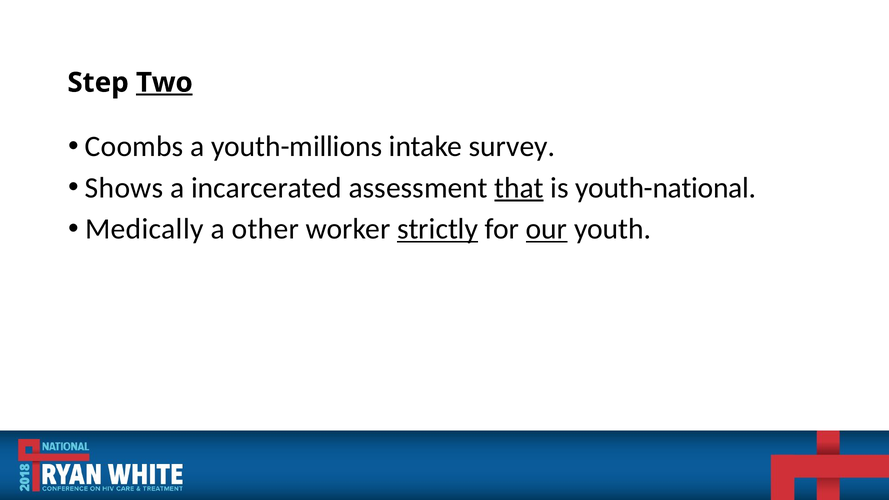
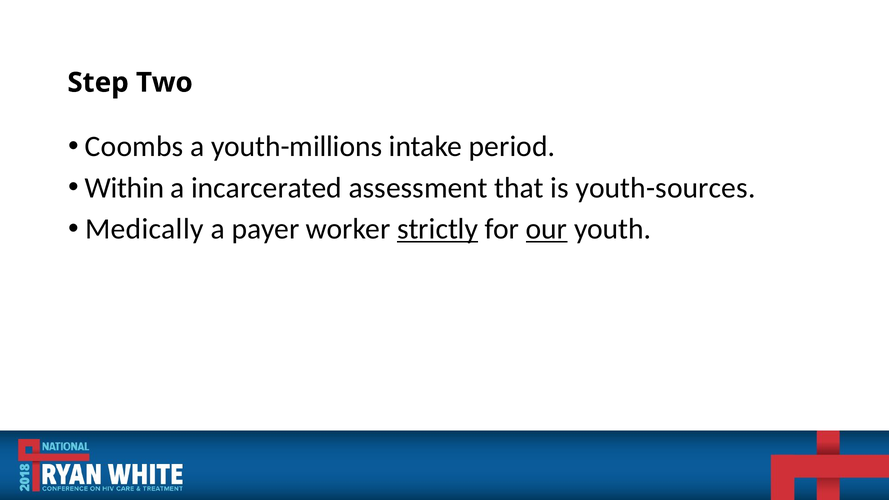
Two underline: present -> none
survey: survey -> period
Shows: Shows -> Within
that underline: present -> none
youth-national: youth-national -> youth-sources
other: other -> payer
